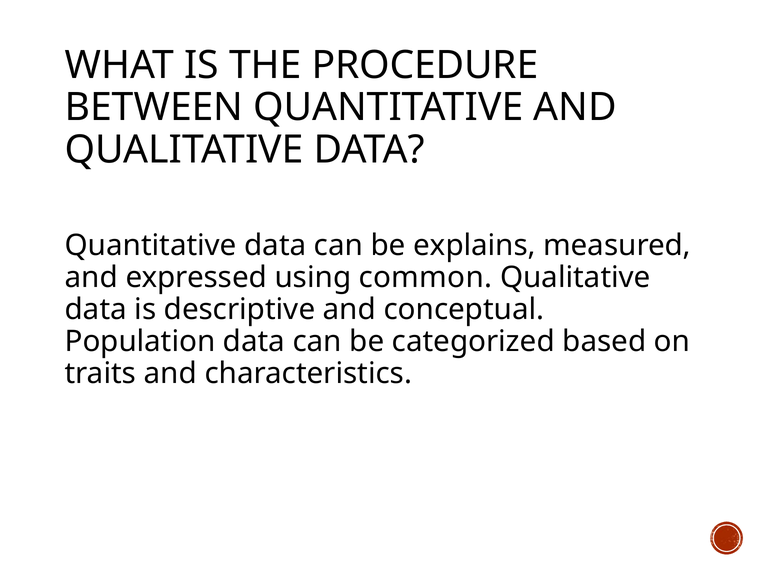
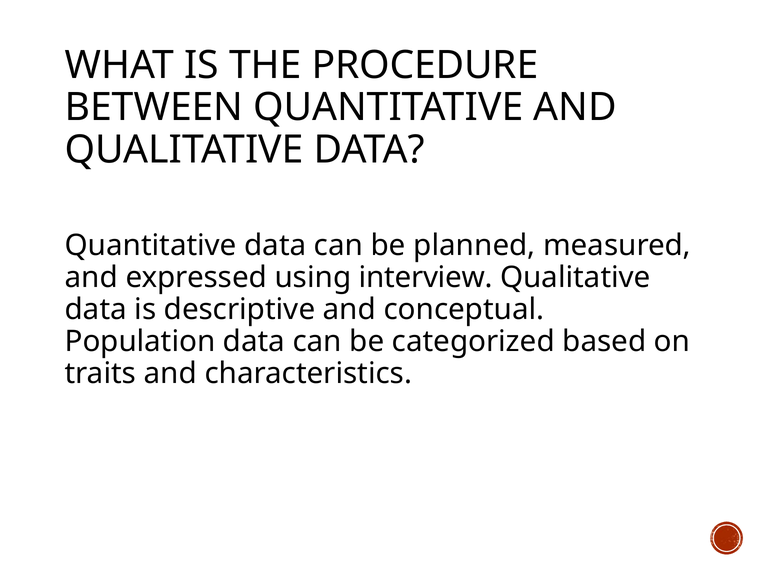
explains: explains -> planned
common: common -> interview
